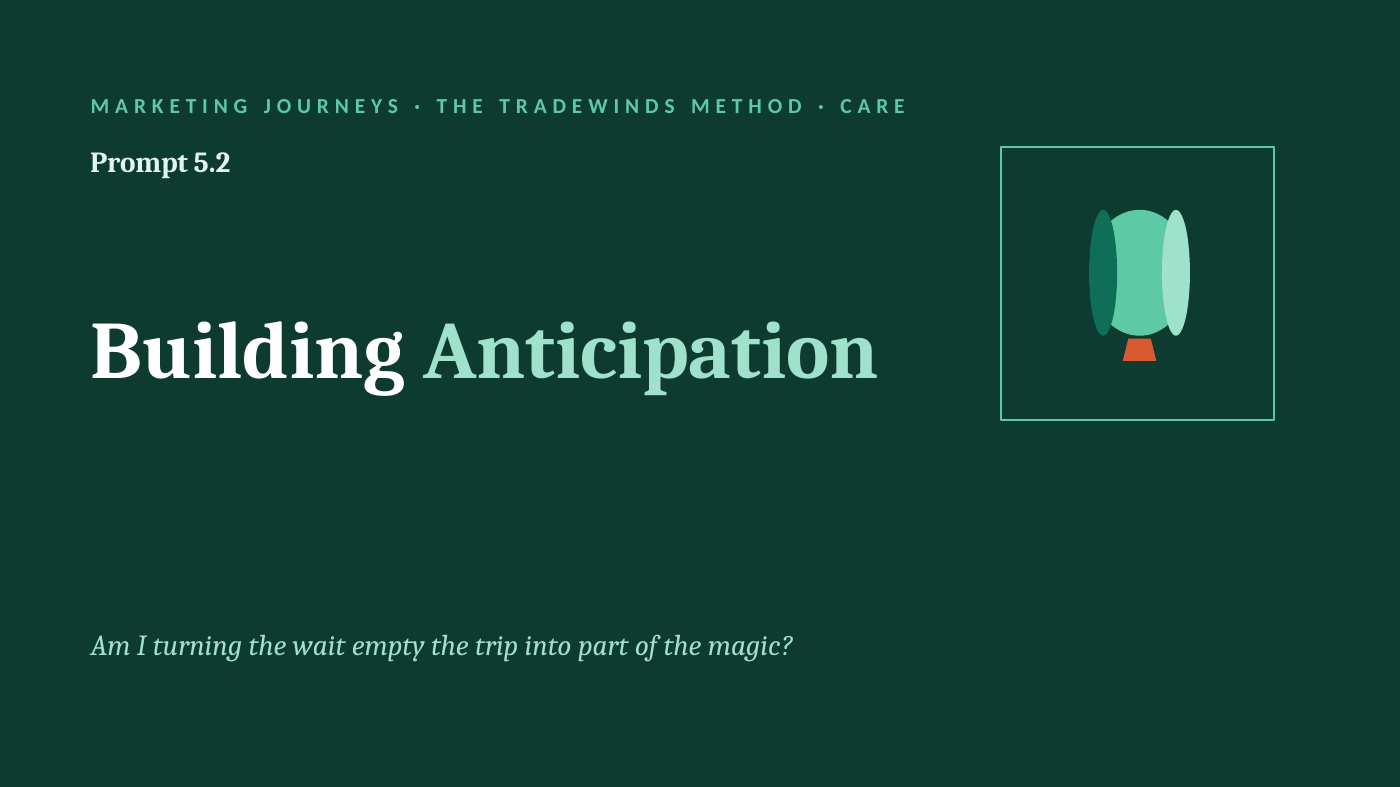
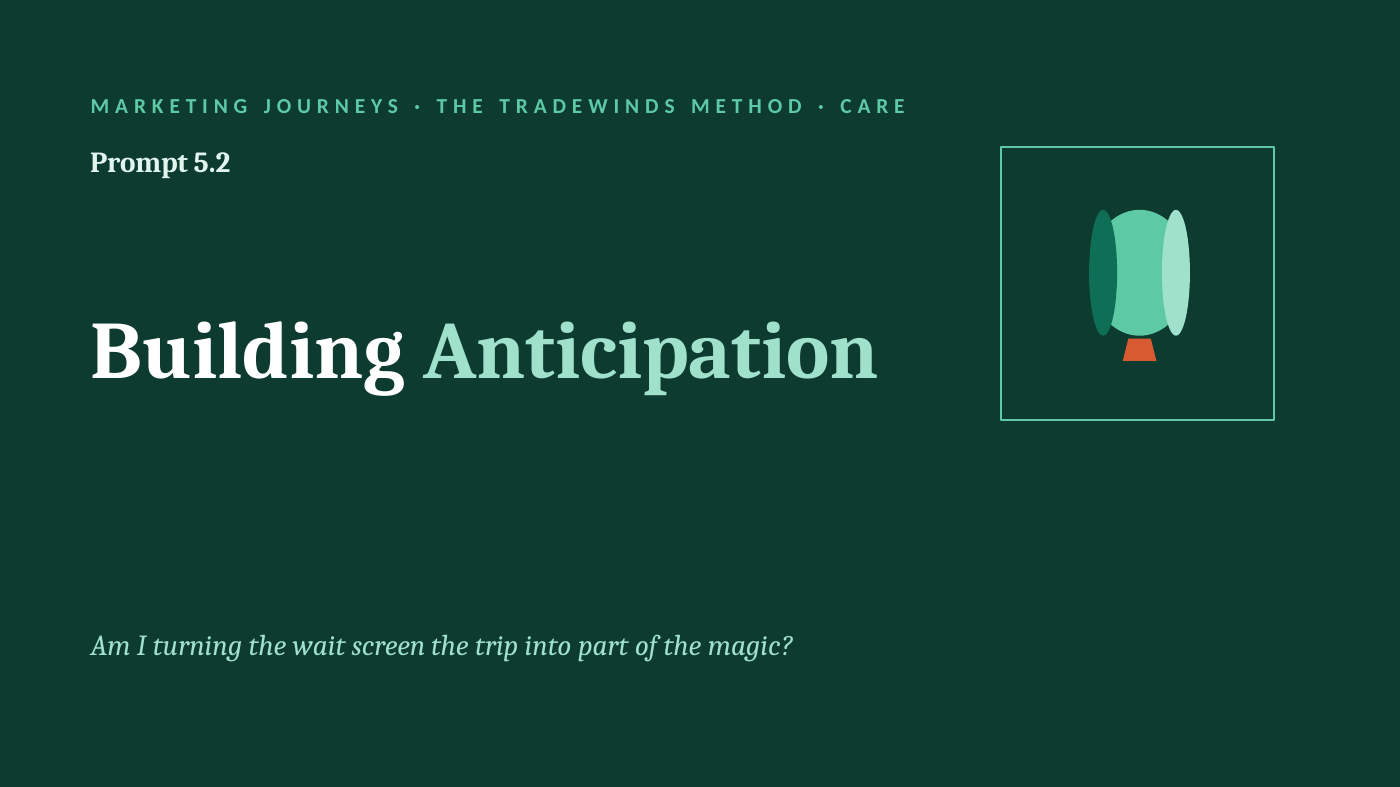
empty: empty -> screen
